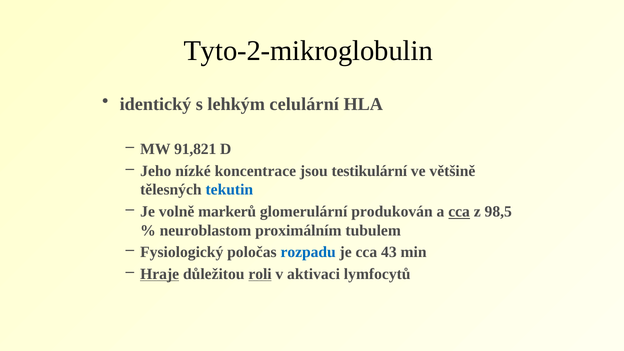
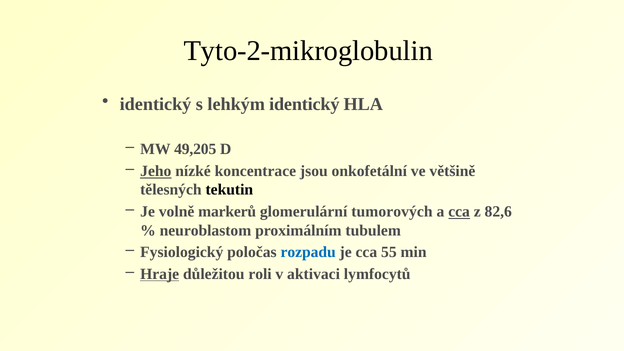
lehkým celulární: celulární -> identický
91,821: 91,821 -> 49,205
Jeho underline: none -> present
testikulární: testikulární -> onkofetální
tekutin colour: blue -> black
produkován: produkován -> tumorových
98,5: 98,5 -> 82,6
43: 43 -> 55
roli underline: present -> none
